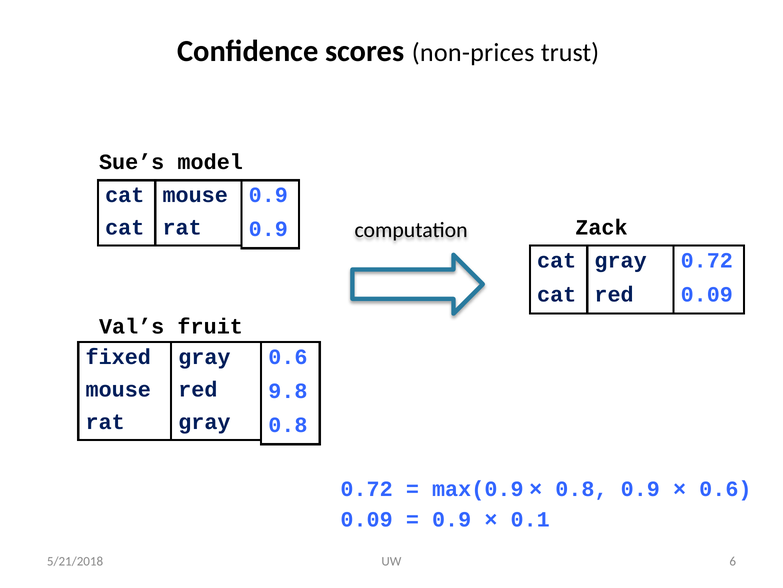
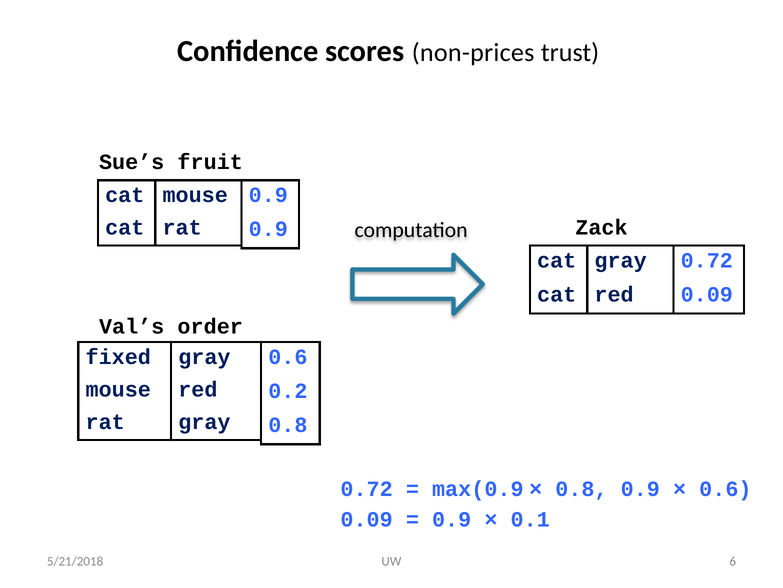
model: model -> fruit
fruit: fruit -> order
9.8: 9.8 -> 0.2
